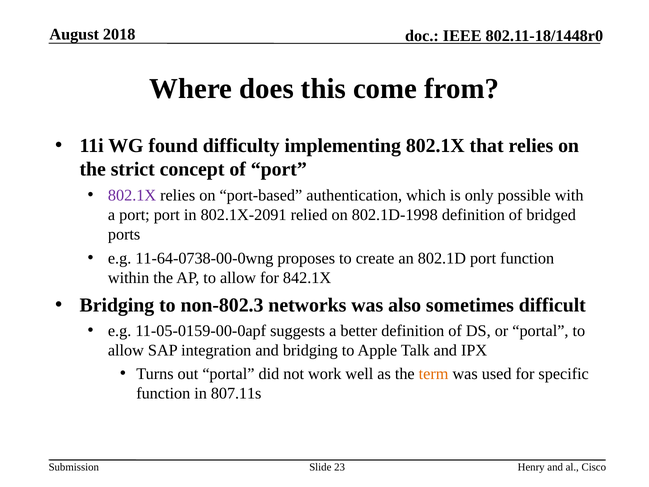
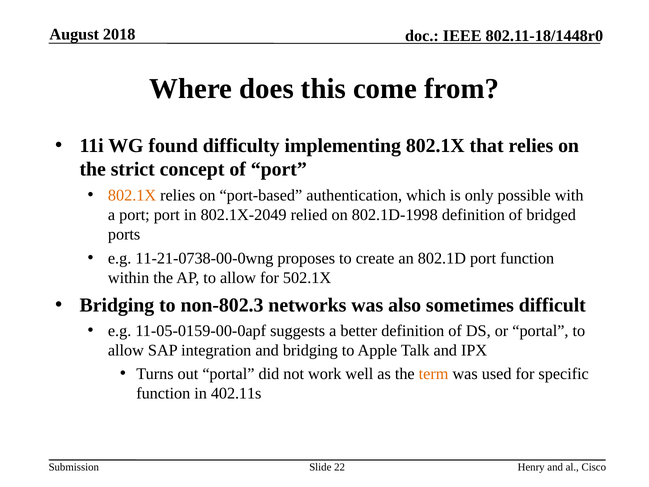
802.1X at (132, 195) colour: purple -> orange
802.1X-2091: 802.1X-2091 -> 802.1X-2049
11-64-0738-00-0wng: 11-64-0738-00-0wng -> 11-21-0738-00-0wng
842.1X: 842.1X -> 502.1X
807.11s: 807.11s -> 402.11s
23: 23 -> 22
